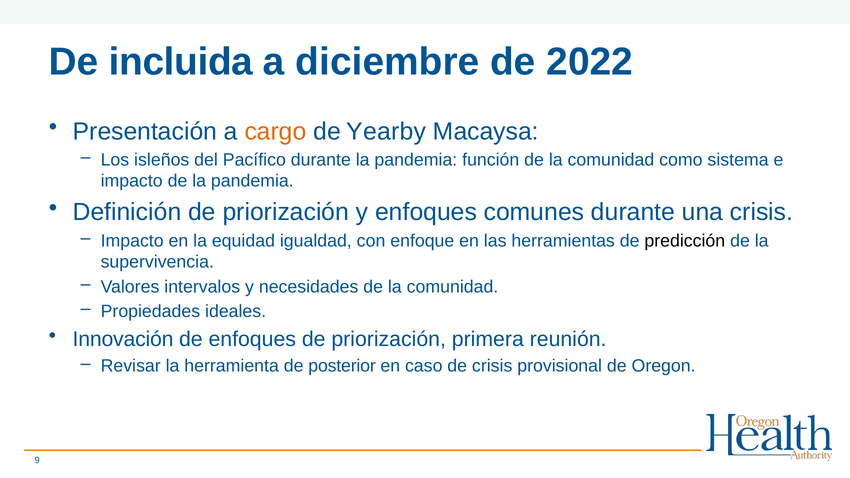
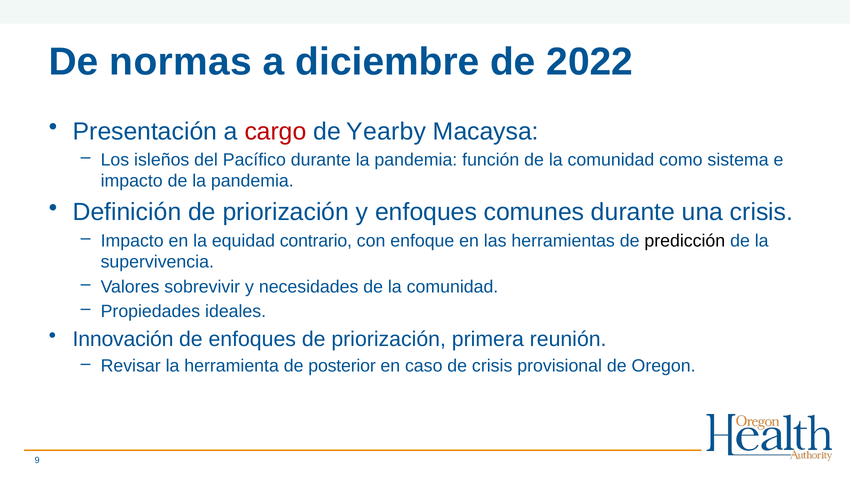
incluida: incluida -> normas
cargo colour: orange -> red
igualdad: igualdad -> contrario
intervalos: intervalos -> sobrevivir
